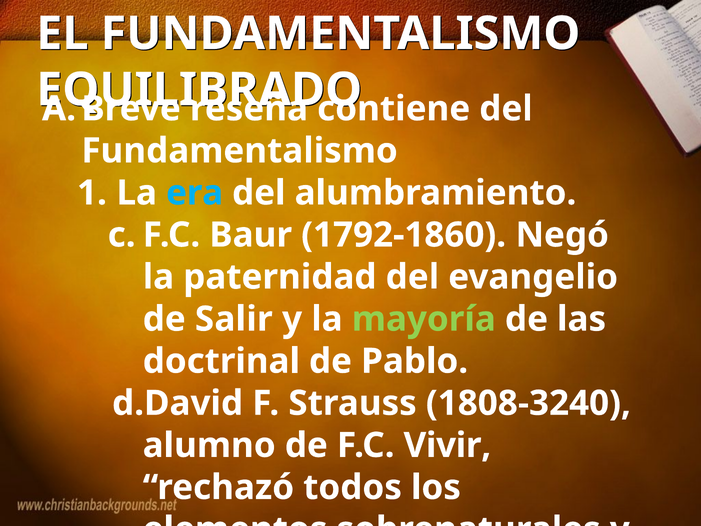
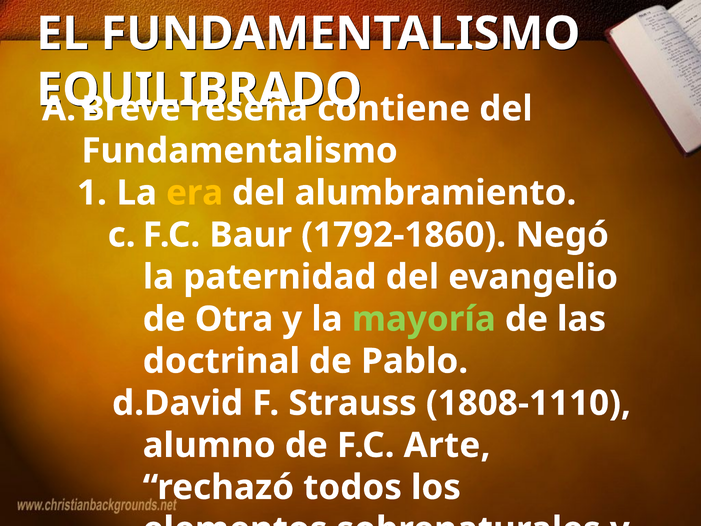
era colour: light blue -> yellow
Salir: Salir -> Otra
1808-3240: 1808-3240 -> 1808-1110
Vivir: Vivir -> Arte
